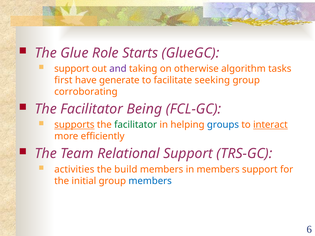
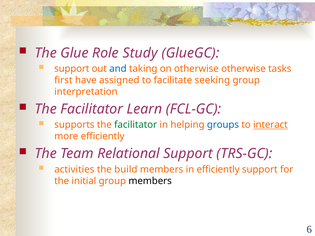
Starts: Starts -> Study
and colour: purple -> blue
otherwise algorithm: algorithm -> otherwise
generate: generate -> assigned
corroborating: corroborating -> interpretation
Being: Being -> Learn
supports underline: present -> none
in members: members -> efficiently
members at (150, 181) colour: blue -> black
